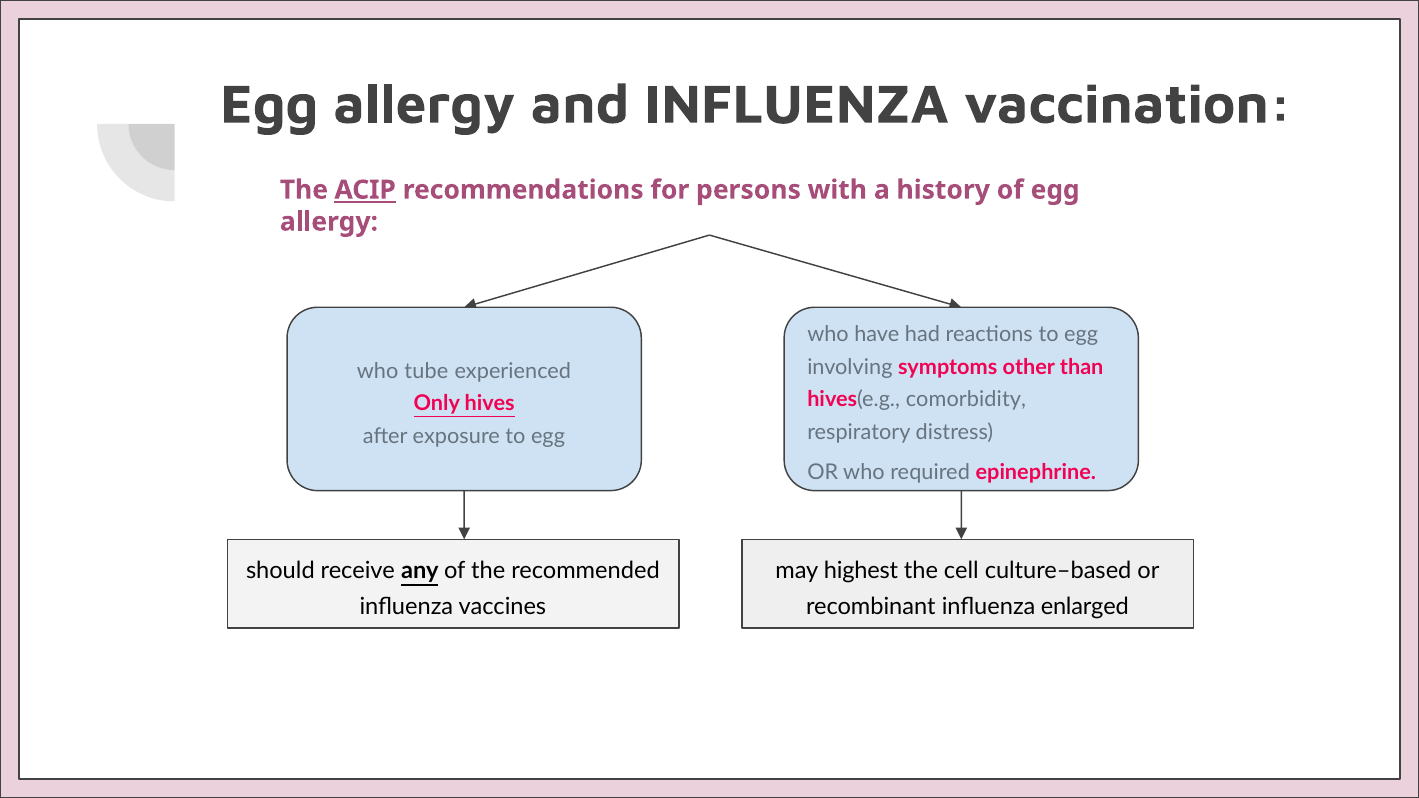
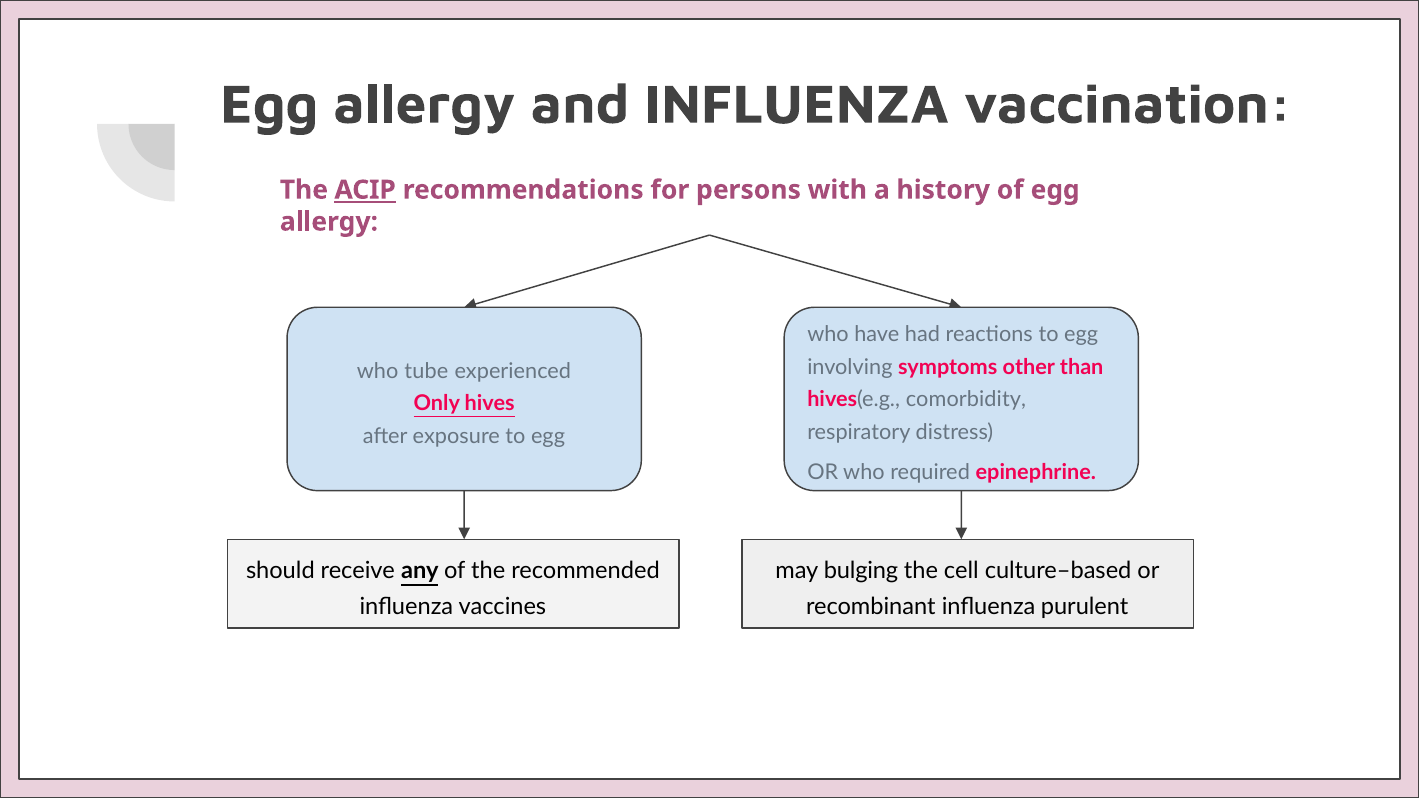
highest: highest -> bulging
enlarged: enlarged -> purulent
